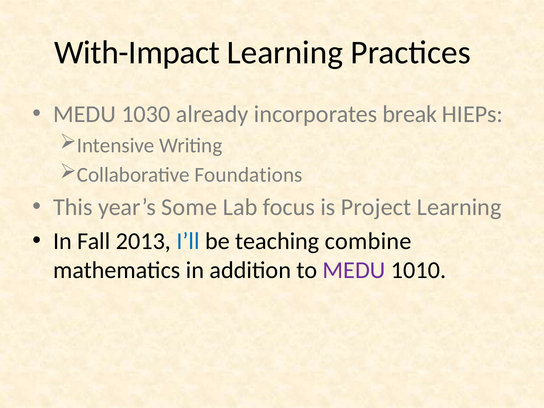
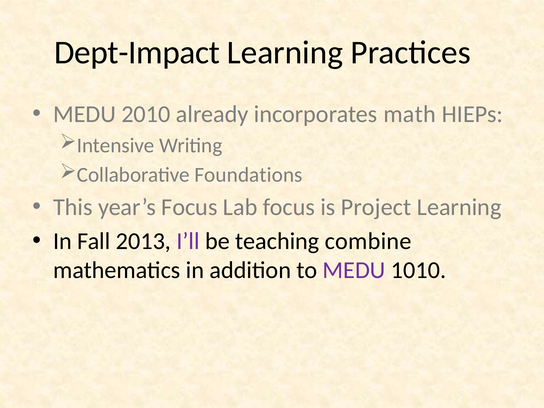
With-Impact: With-Impact -> Dept-Impact
1030: 1030 -> 2010
break: break -> math
year’s Some: Some -> Focus
I’ll colour: blue -> purple
